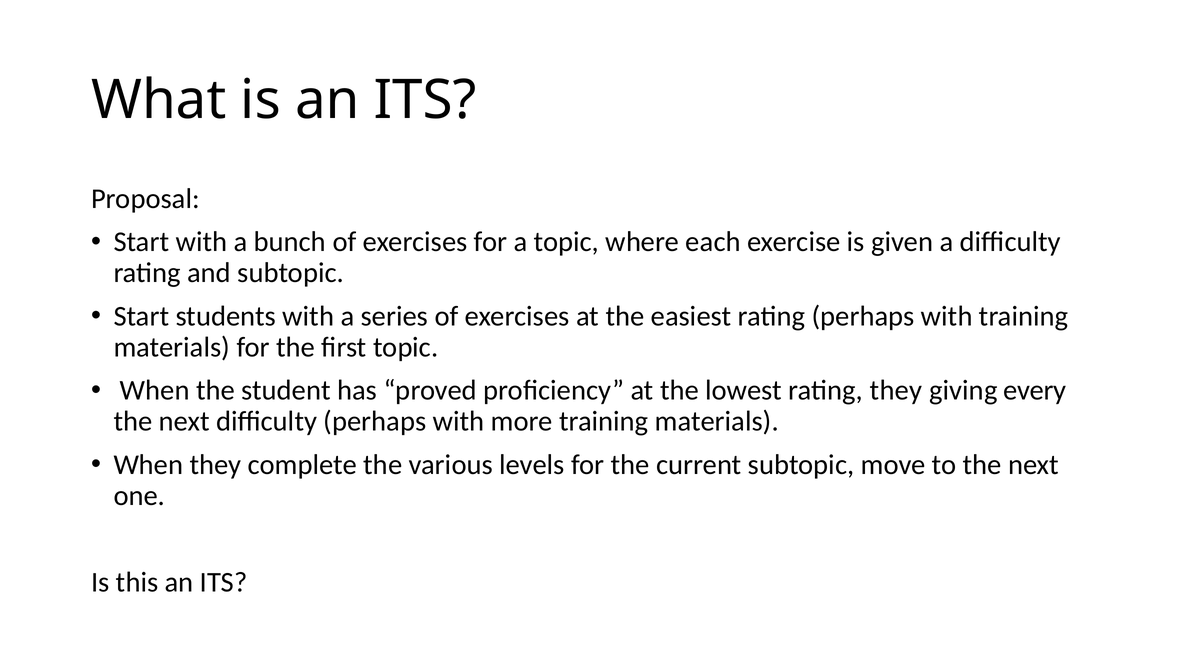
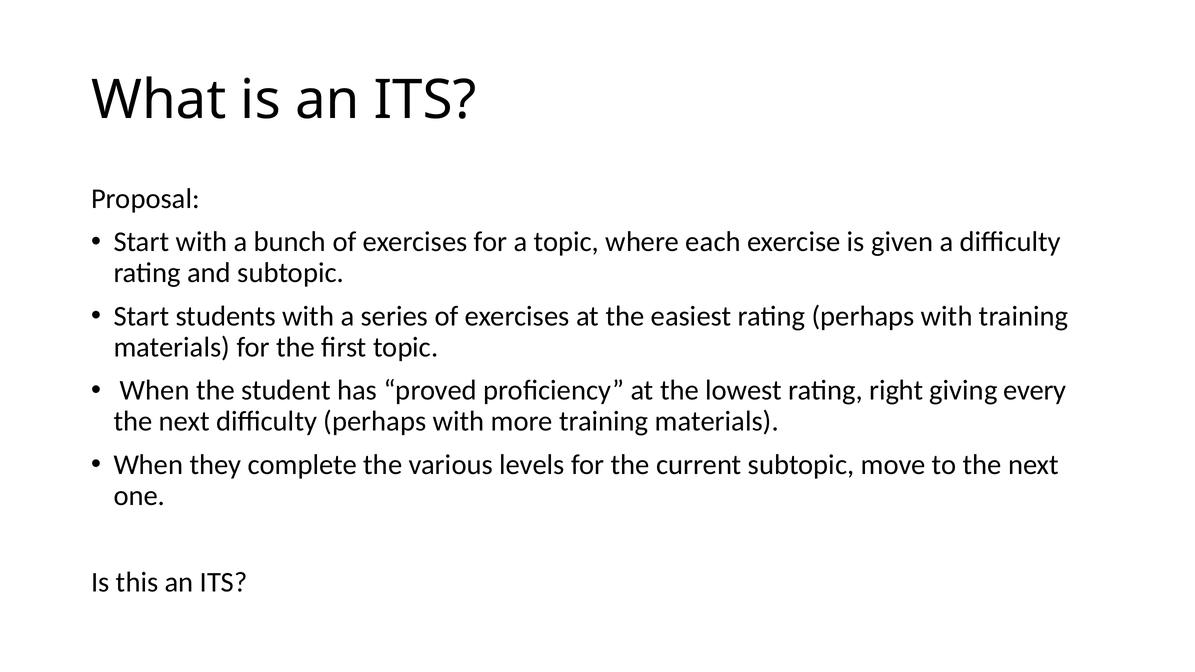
rating they: they -> right
